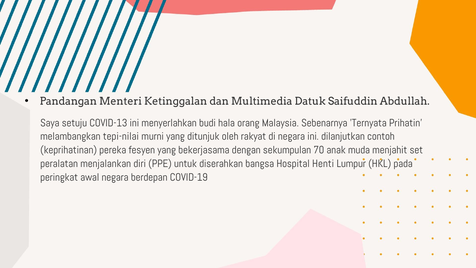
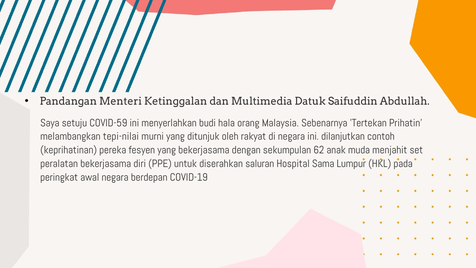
COVID-13: COVID-13 -> COVID-59
Ternyata: Ternyata -> Tertekan
70: 70 -> 62
peralatan menjalankan: menjalankan -> bekerjasama
bangsa: bangsa -> saluran
Henti: Henti -> Sama
